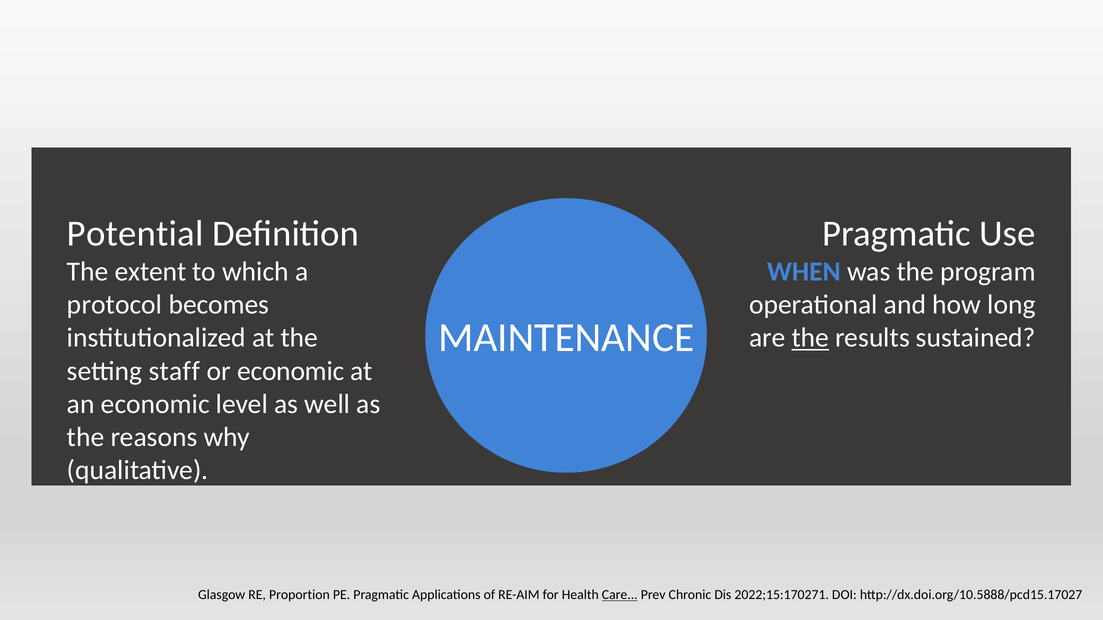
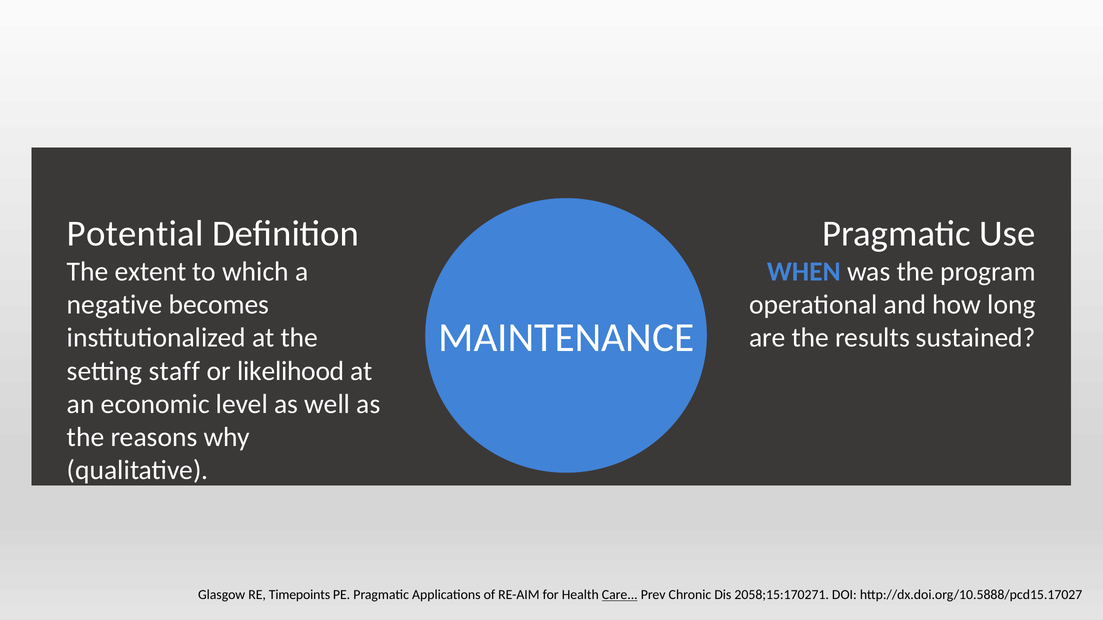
protocol: protocol -> negative
the at (810, 338) underline: present -> none
or economic: economic -> likelihood
Proportion: Proportion -> Timepoints
2022;15:170271: 2022;15:170271 -> 2058;15:170271
